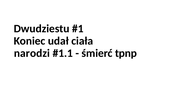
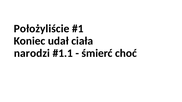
Dwudziestu: Dwudziestu -> Położyliście
tpnp: tpnp -> choć
